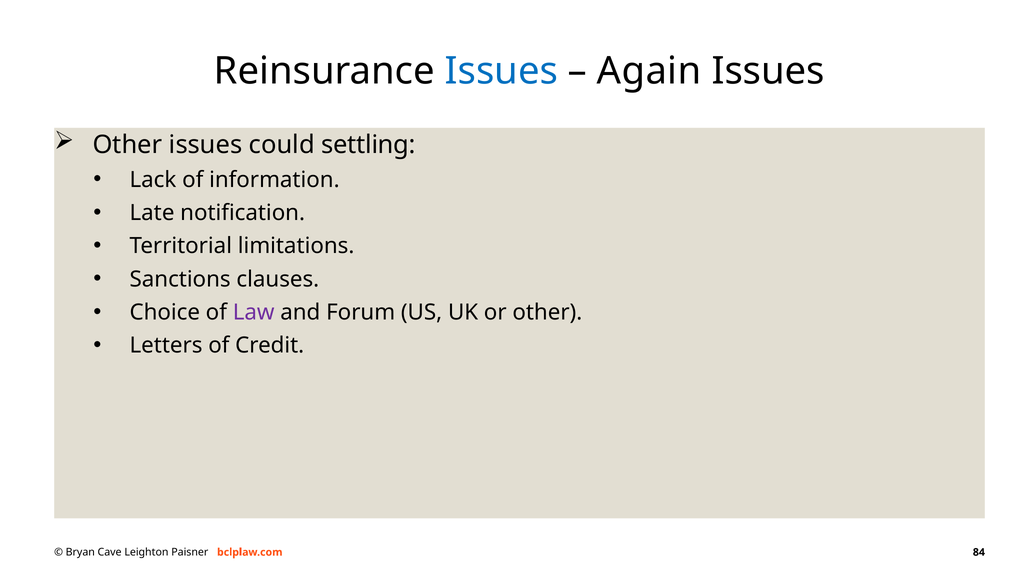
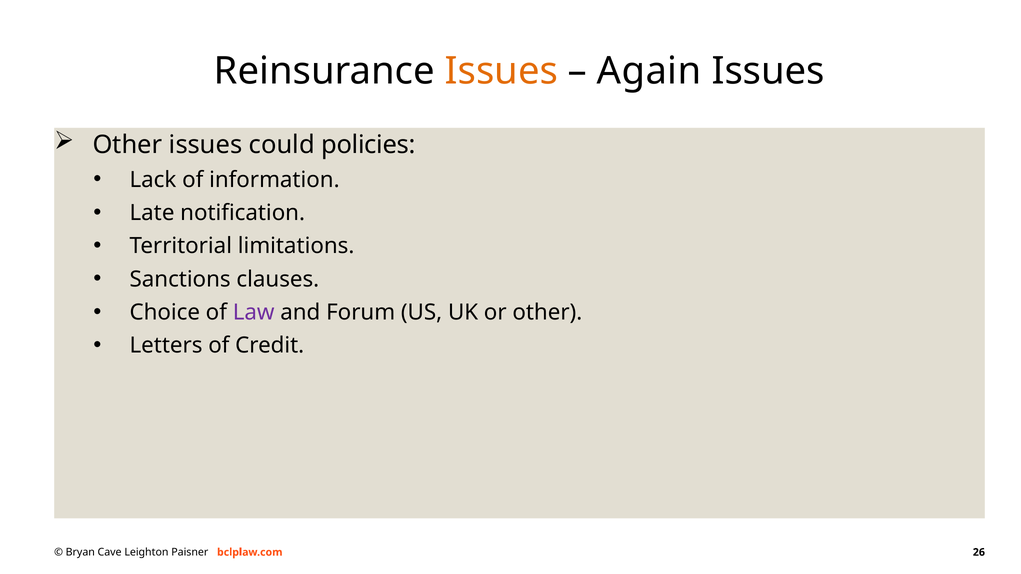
Issues at (501, 71) colour: blue -> orange
settling: settling -> policies
84: 84 -> 26
